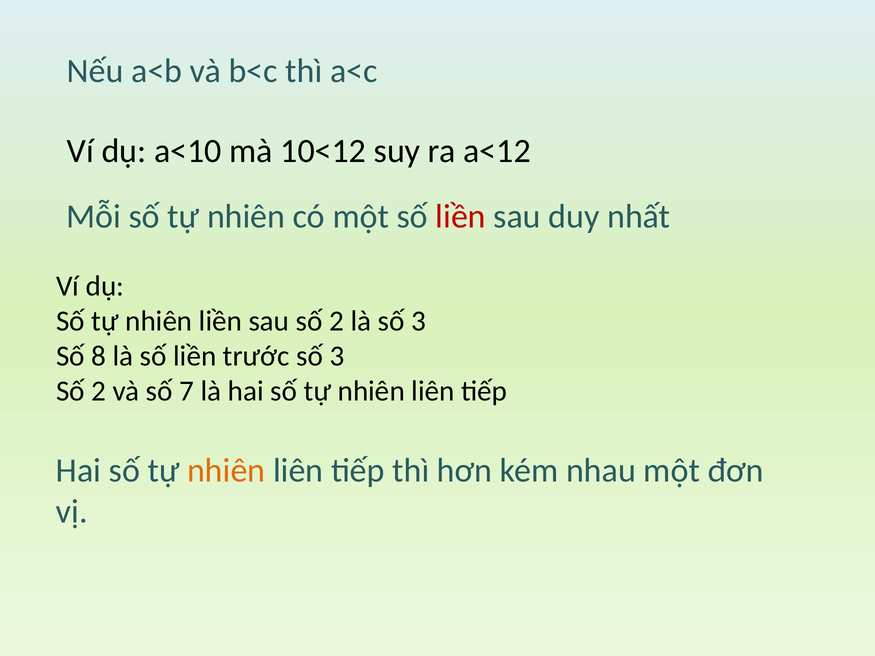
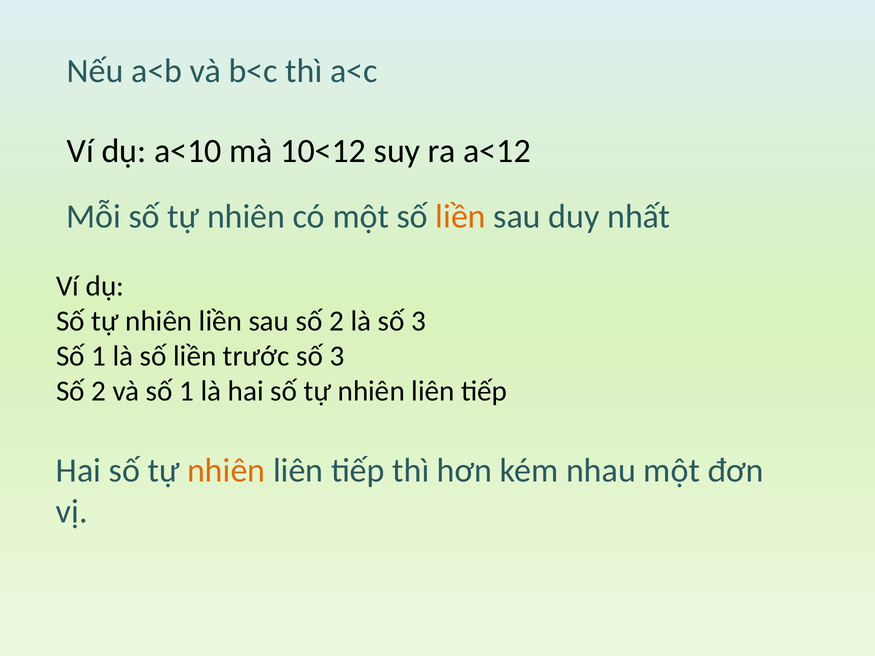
liền at (461, 217) colour: red -> orange
8 at (99, 356): 8 -> 1
và số 7: 7 -> 1
